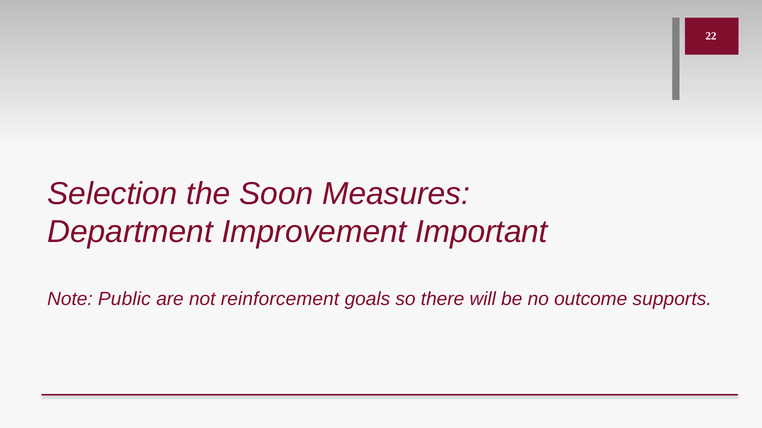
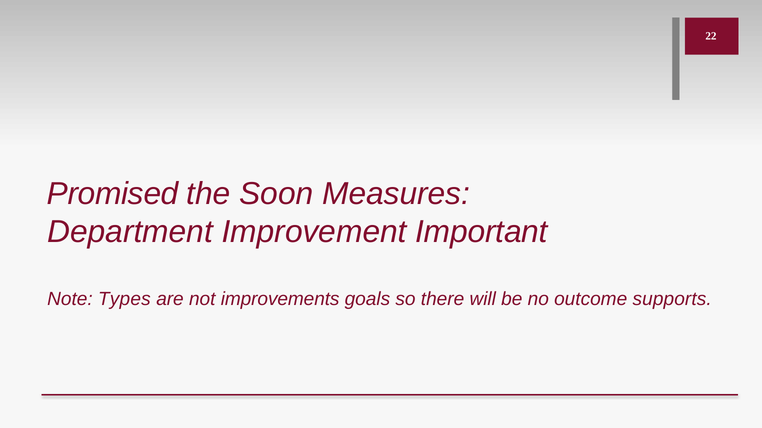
Selection: Selection -> Promised
Public: Public -> Types
reinforcement: reinforcement -> improvements
